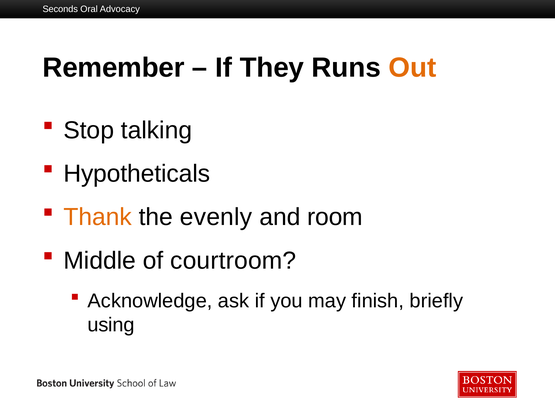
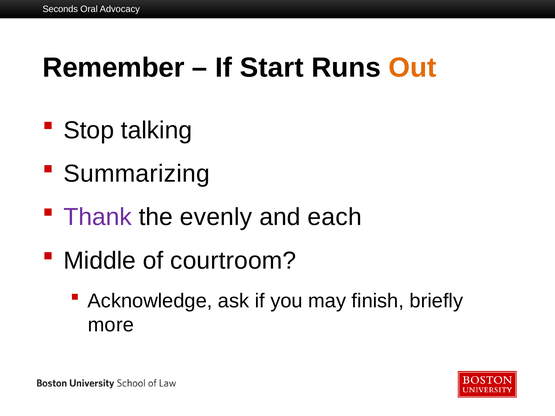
They: They -> Start
Hypotheticals: Hypotheticals -> Summarizing
Thank colour: orange -> purple
room: room -> each
using: using -> more
